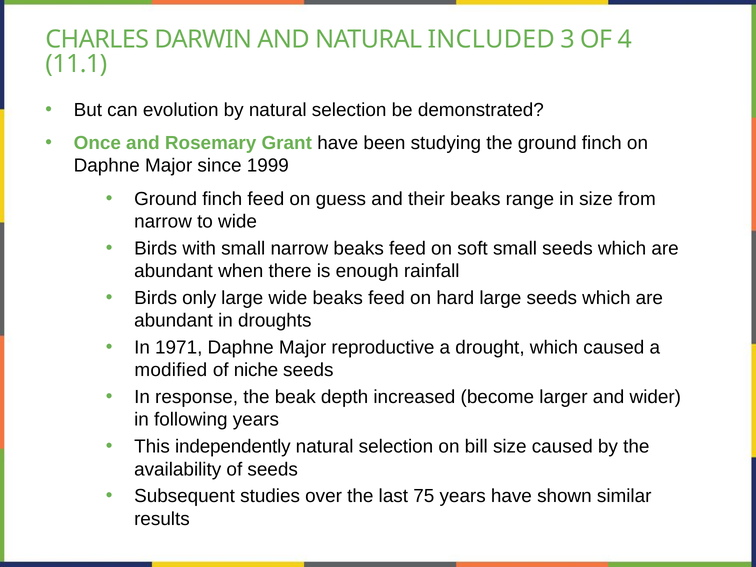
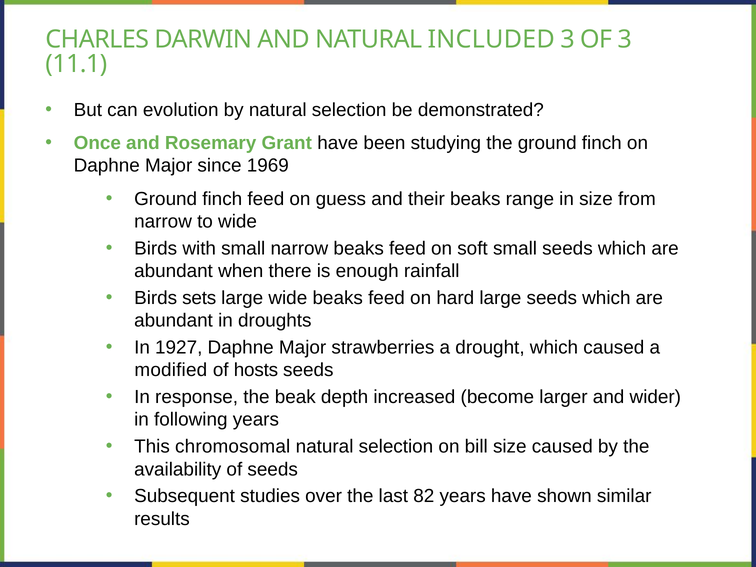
OF 4: 4 -> 3
1999: 1999 -> 1969
only: only -> sets
1971: 1971 -> 1927
reproductive: reproductive -> strawberries
niche: niche -> hosts
independently: independently -> chromosomal
75: 75 -> 82
